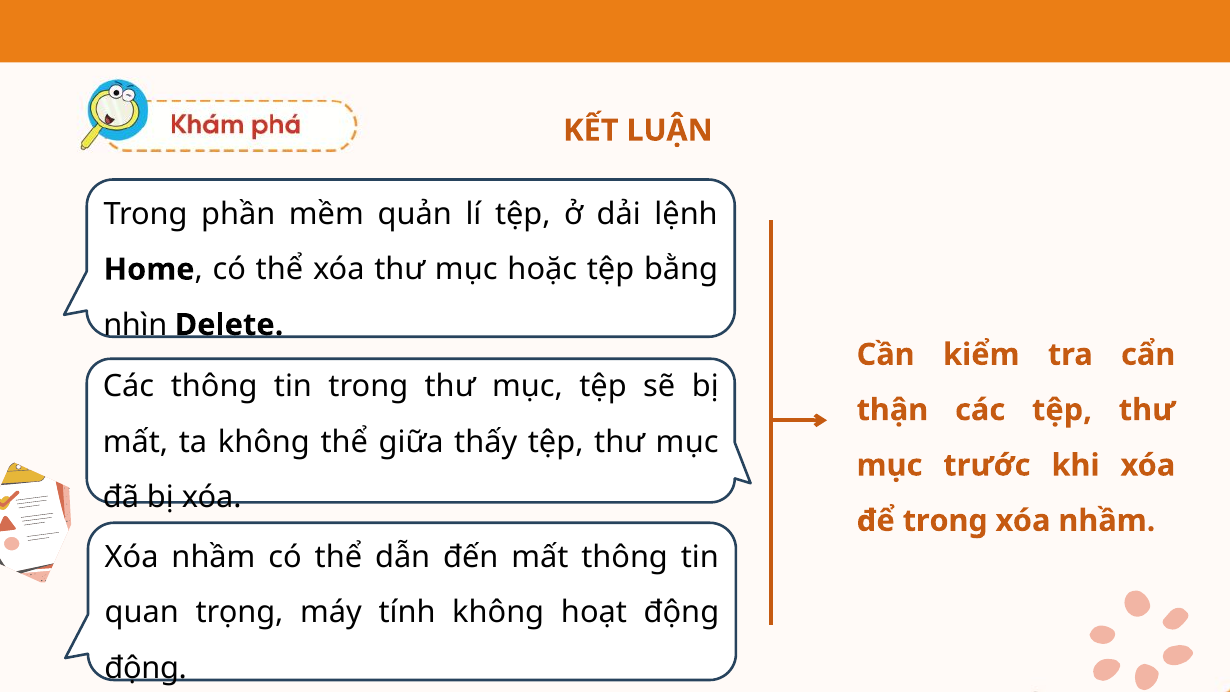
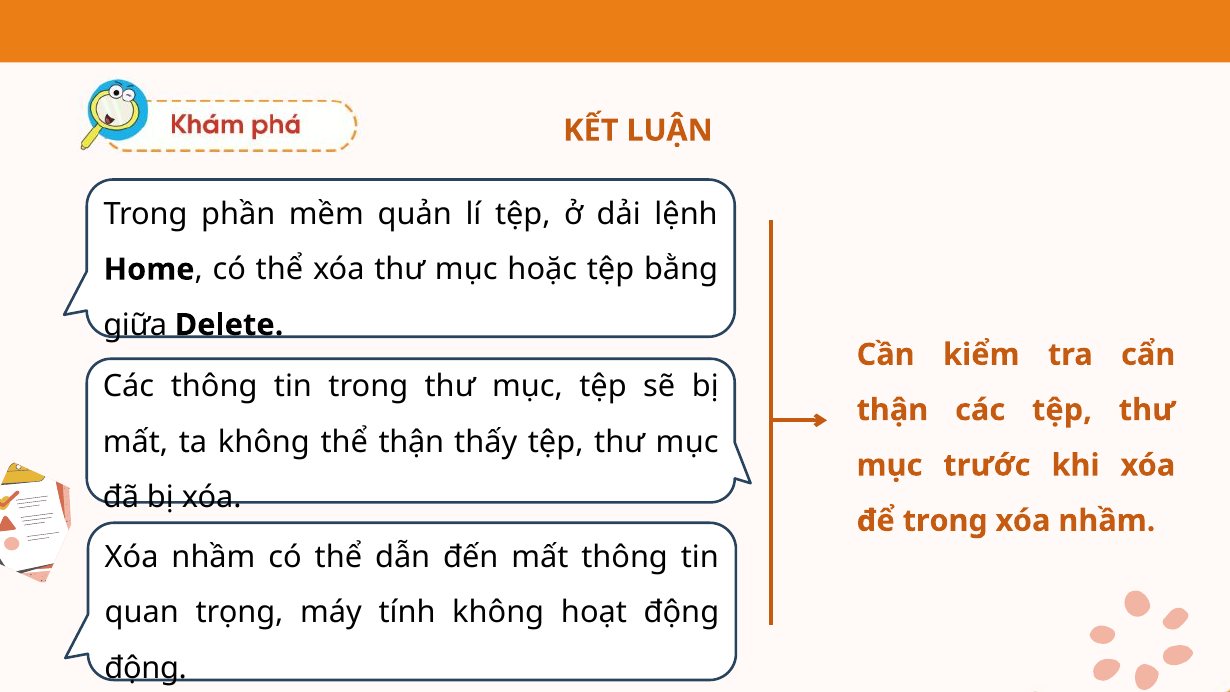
nhìn: nhìn -> giữa
thể giữa: giữa -> thận
